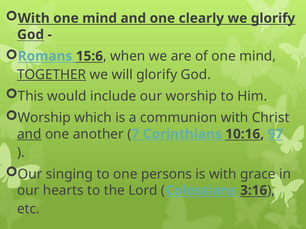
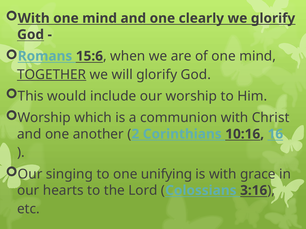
and at (29, 134) underline: present -> none
7: 7 -> 2
97: 97 -> 16
persons: persons -> unifying
